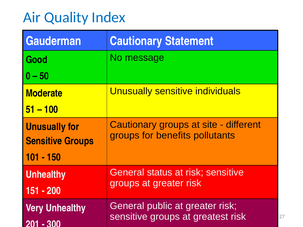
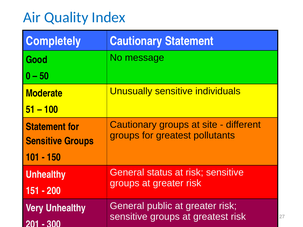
Gauderman: Gauderman -> Completely
Unusually at (46, 127): Unusually -> Statement
for benefits: benefits -> greatest
